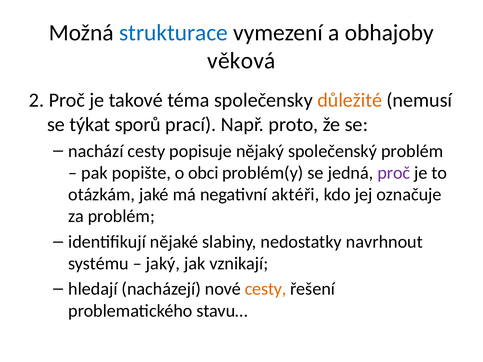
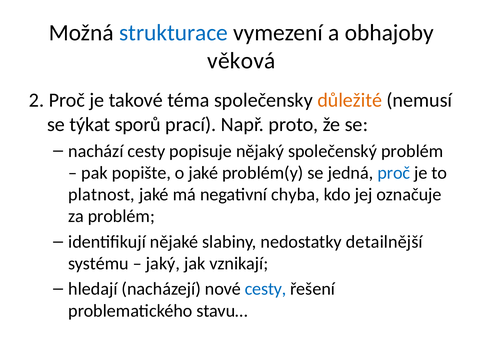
o obci: obci -> jaké
proč at (394, 173) colour: purple -> blue
otázkám: otázkám -> platnost
aktéři: aktéři -> chyba
navrhnout: navrhnout -> detailnější
cesty at (266, 289) colour: orange -> blue
